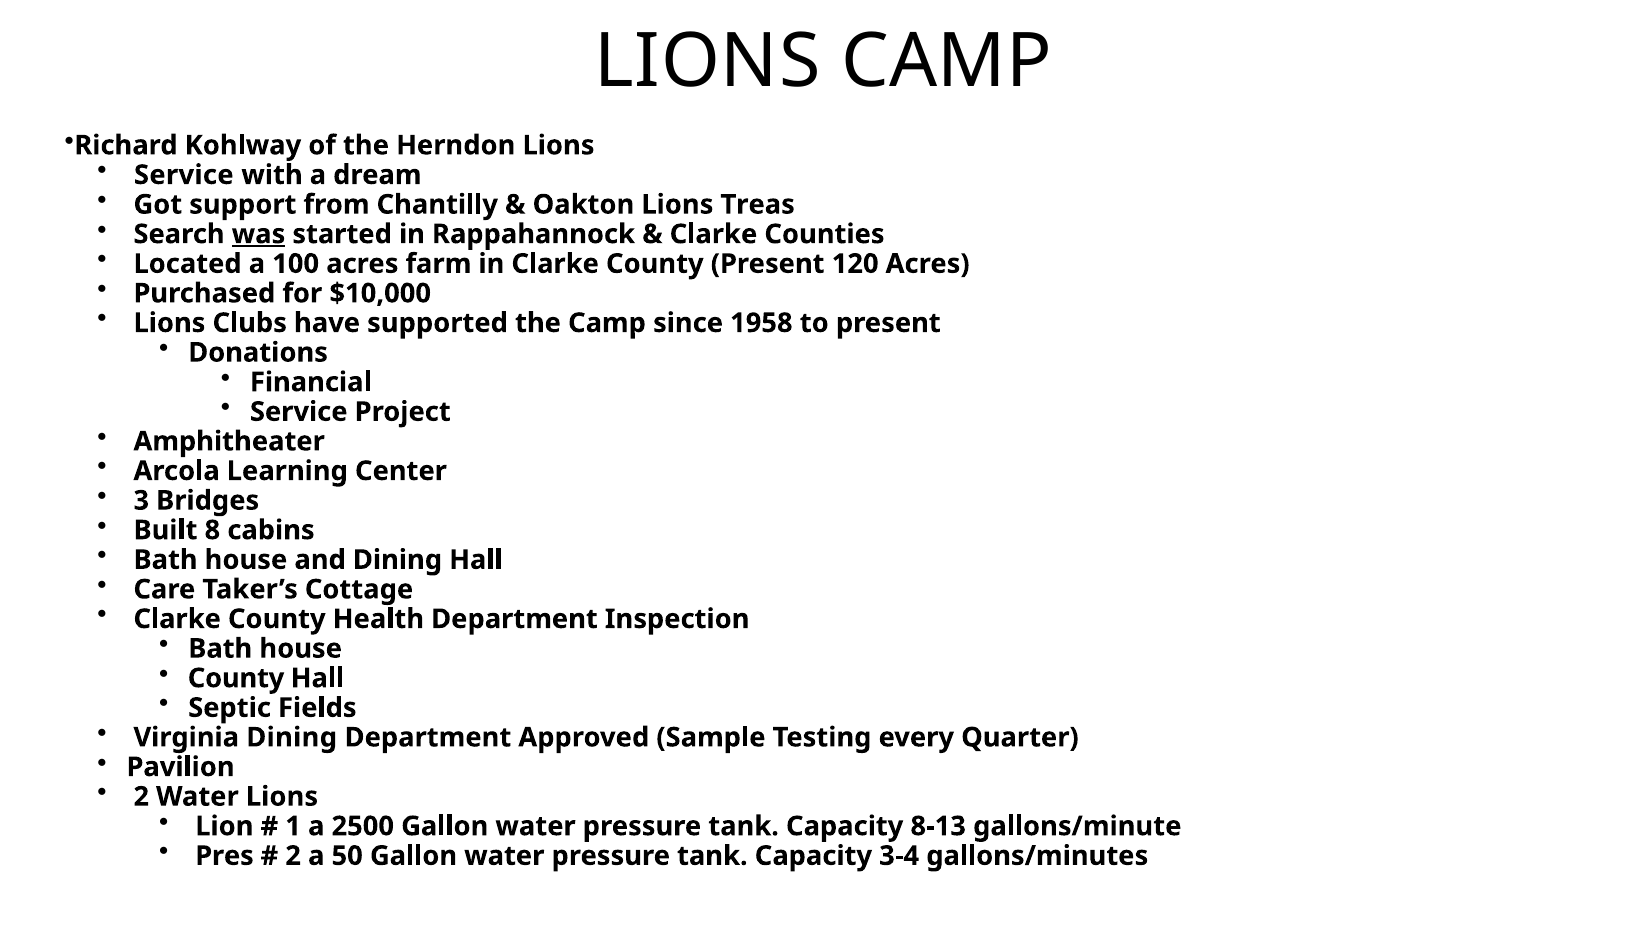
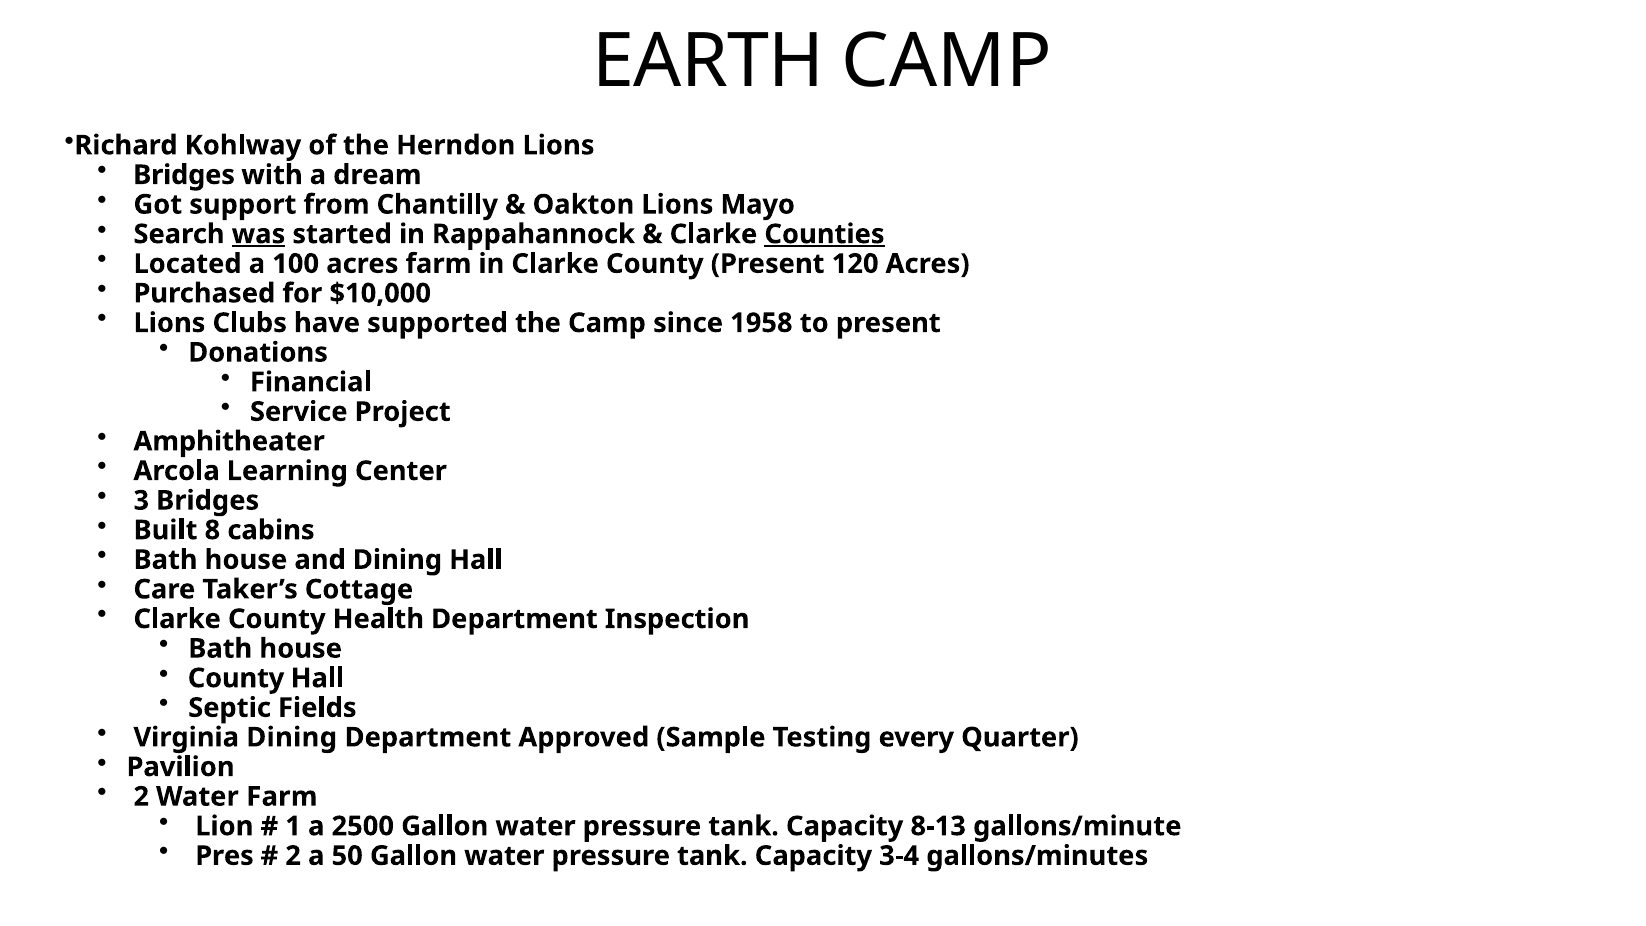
LIONS at (708, 62): LIONS -> EARTH
Service at (184, 175): Service -> Bridges
Treas: Treas -> Mayo
Counties underline: none -> present
Water Lions: Lions -> Farm
